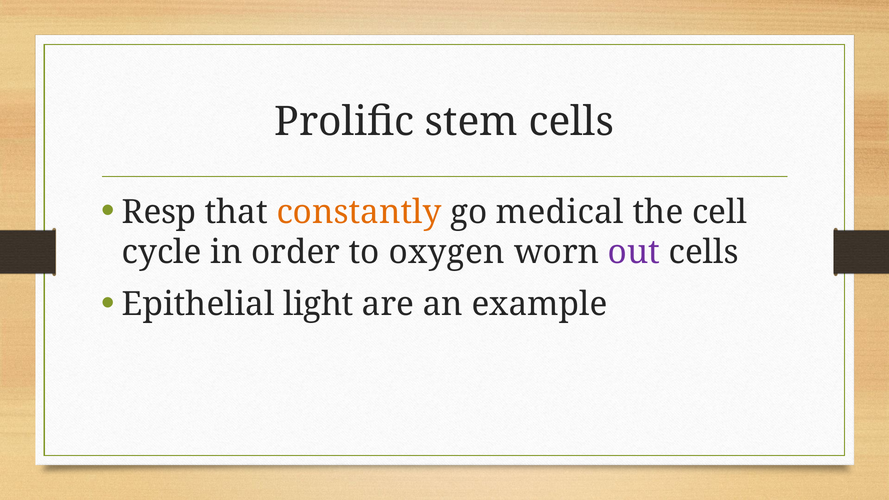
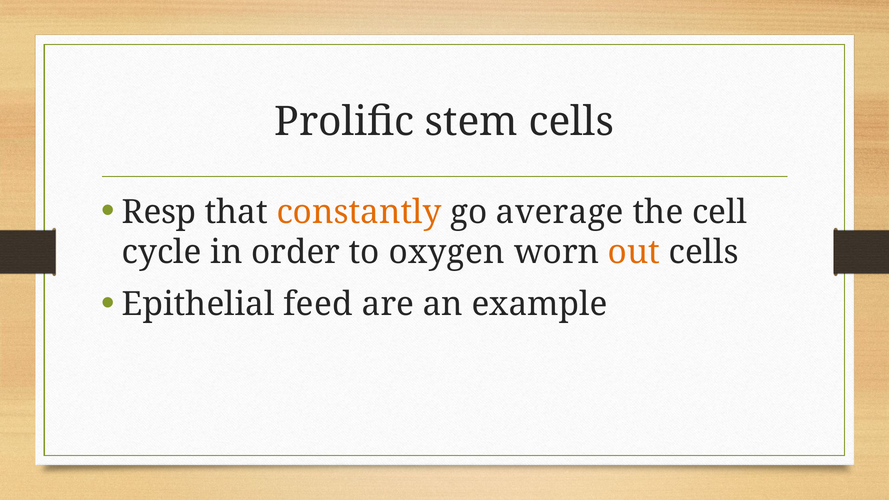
medical: medical -> average
out colour: purple -> orange
light: light -> feed
